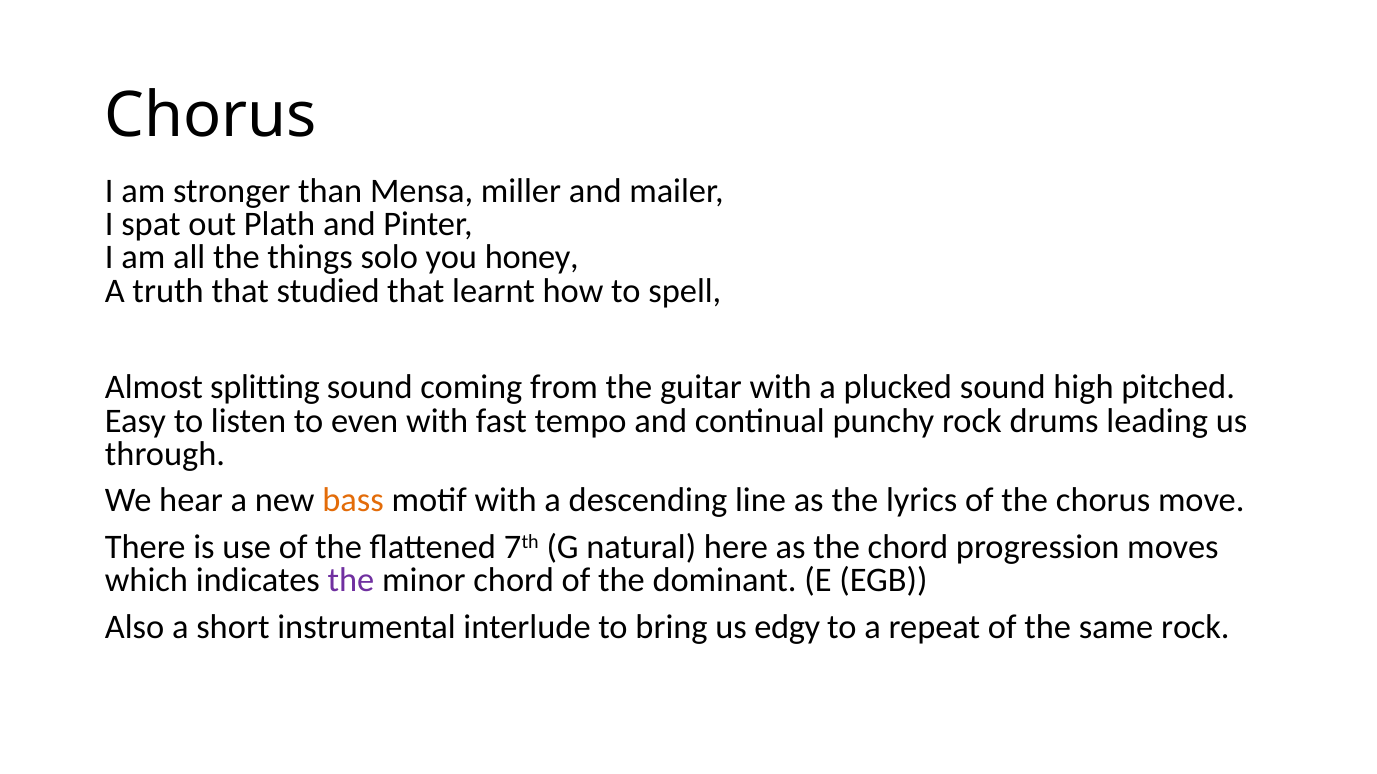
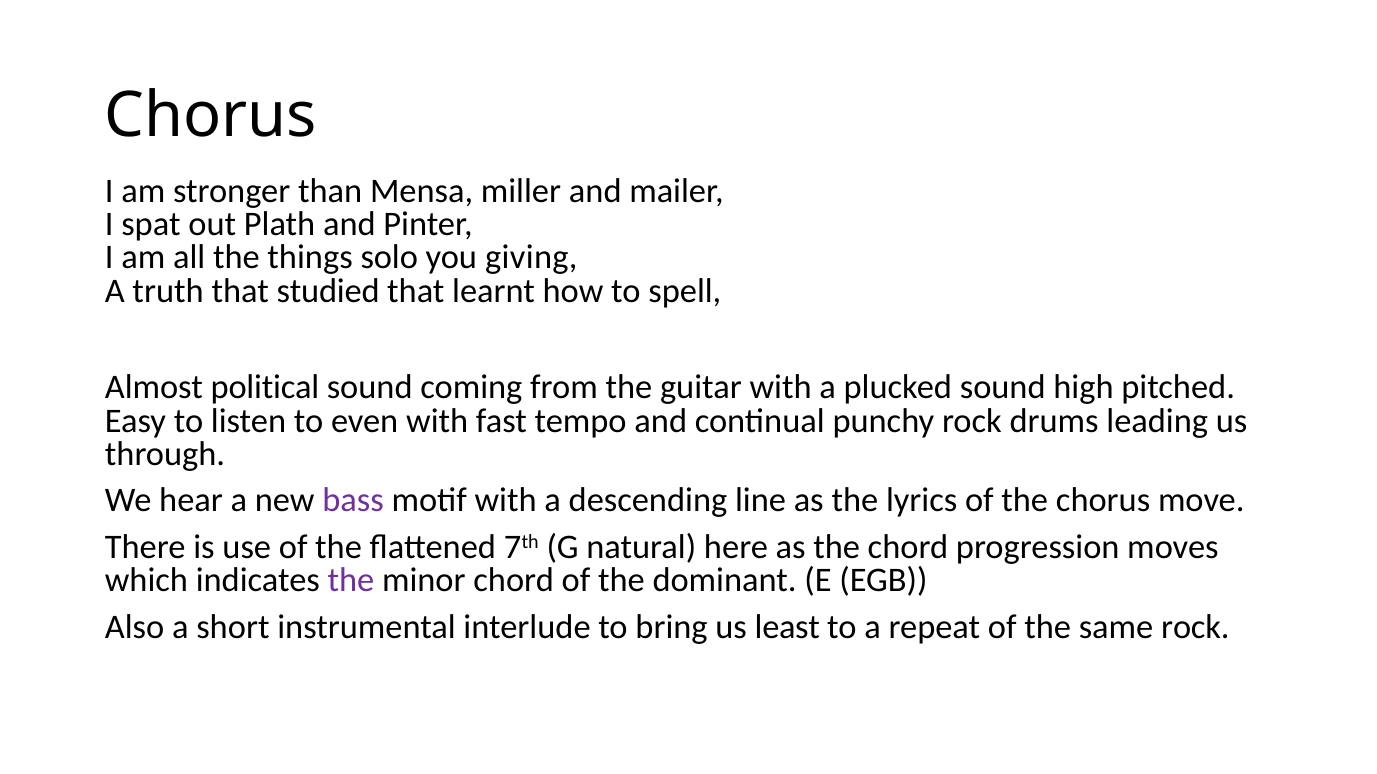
honey: honey -> giving
splitting: splitting -> political
bass colour: orange -> purple
edgy: edgy -> least
